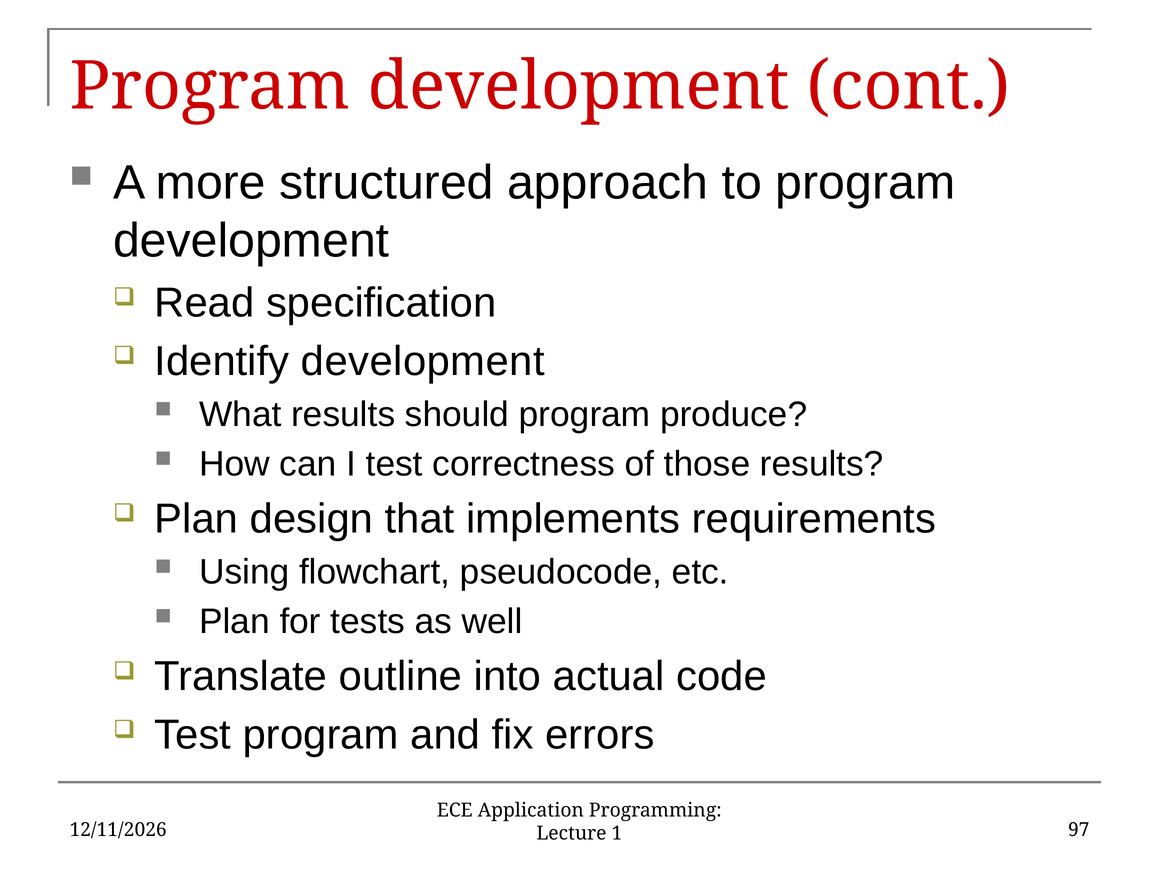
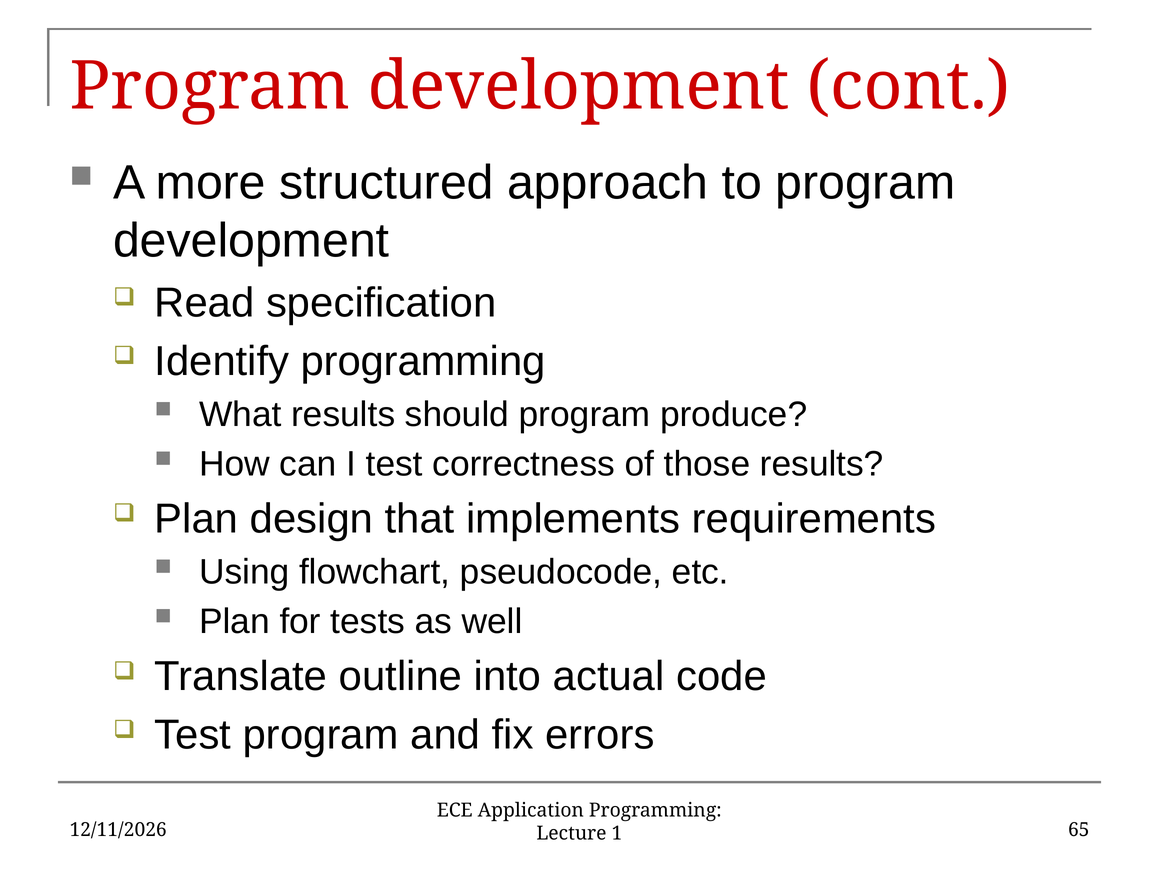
Identify development: development -> programming
97: 97 -> 65
